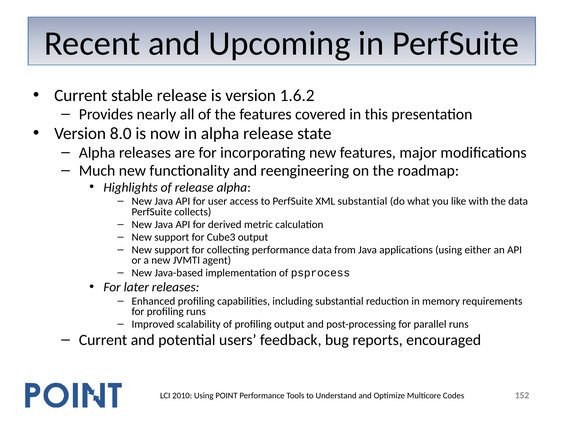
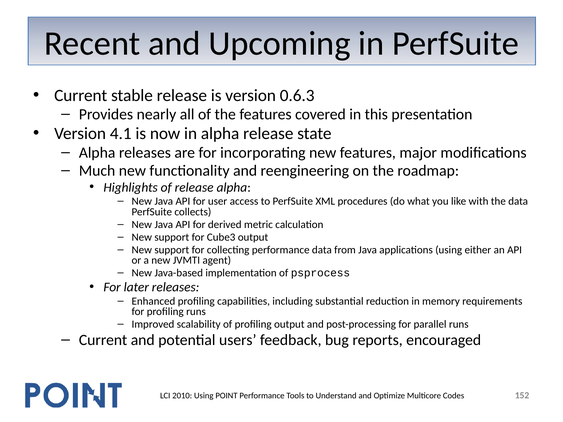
1.6.2: 1.6.2 -> 0.6.3
8.0: 8.0 -> 4.1
XML substantial: substantial -> procedures
